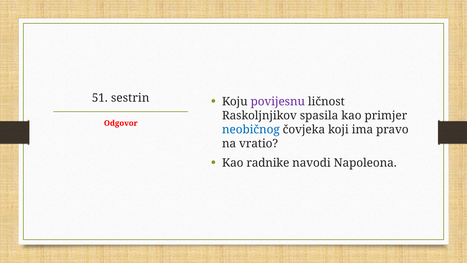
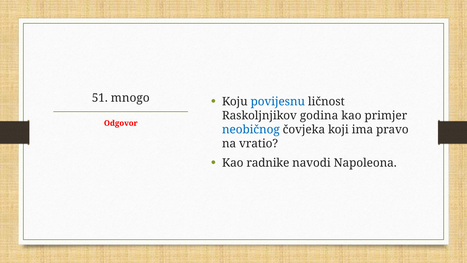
sestrin: sestrin -> mnogo
povijesnu colour: purple -> blue
spasila: spasila -> godina
